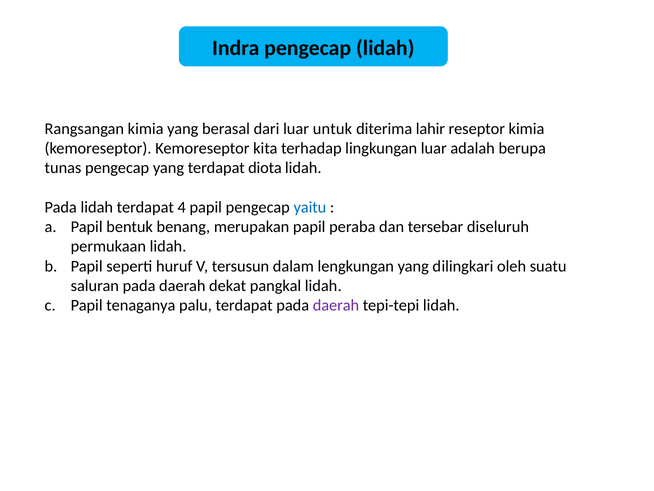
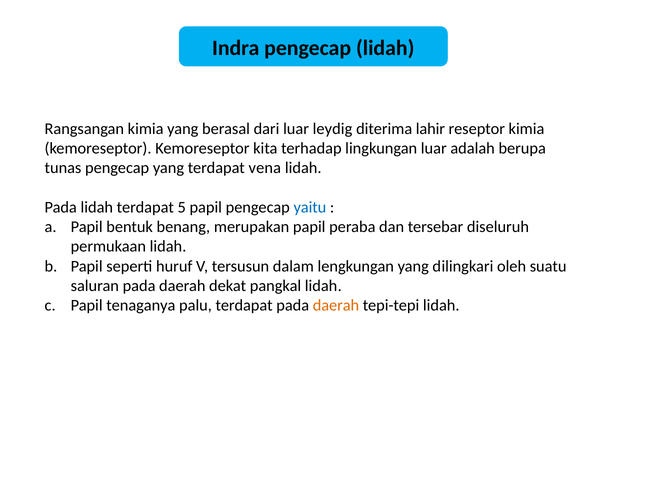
untuk: untuk -> leydig
diota: diota -> vena
4: 4 -> 5
daerah at (336, 305) colour: purple -> orange
